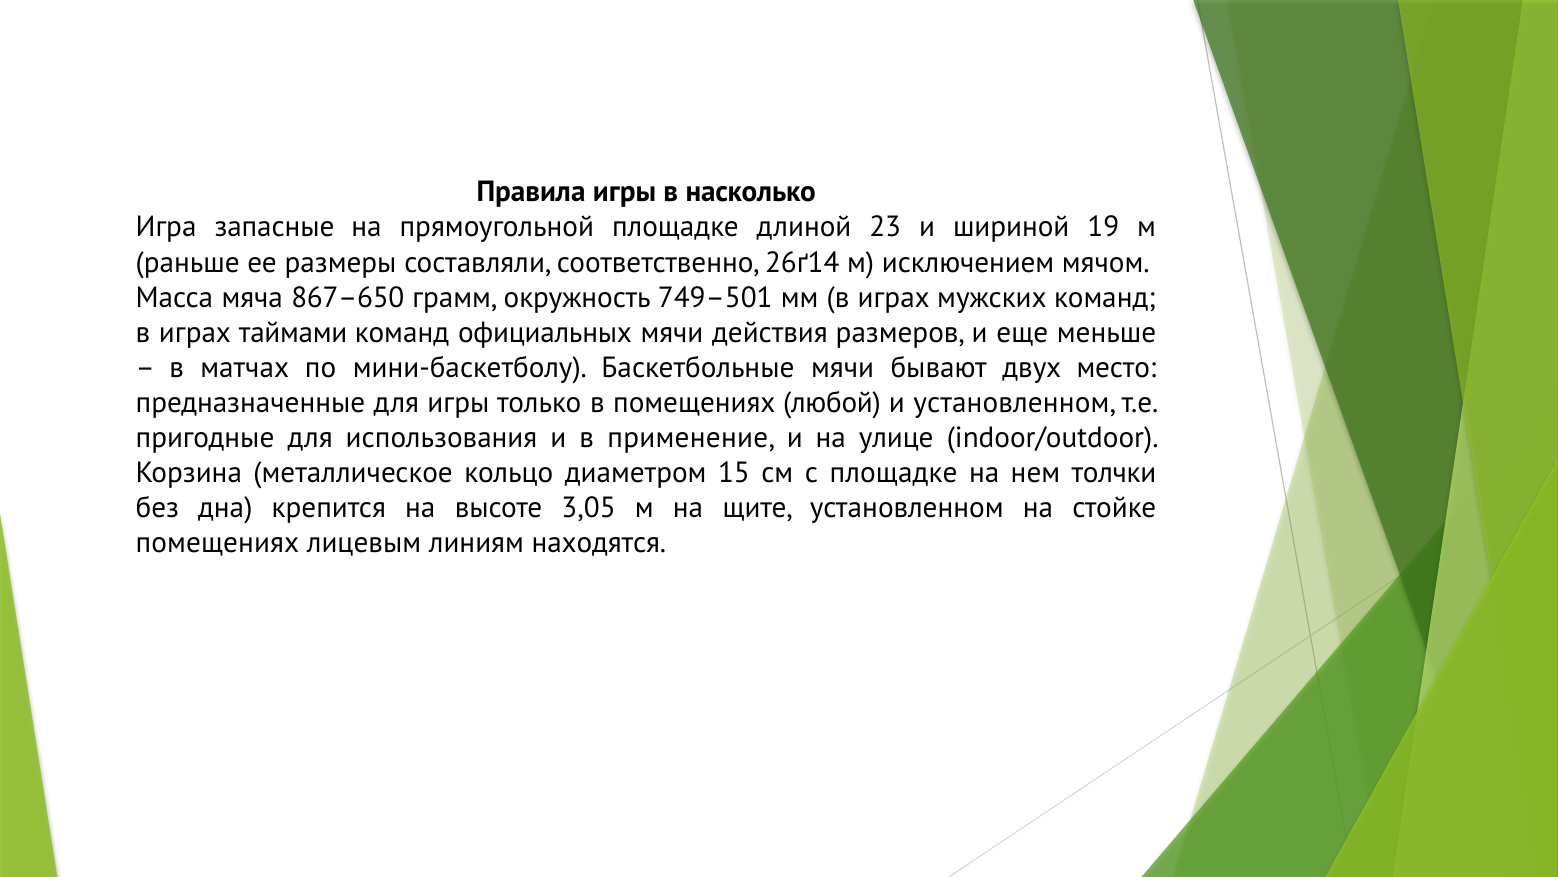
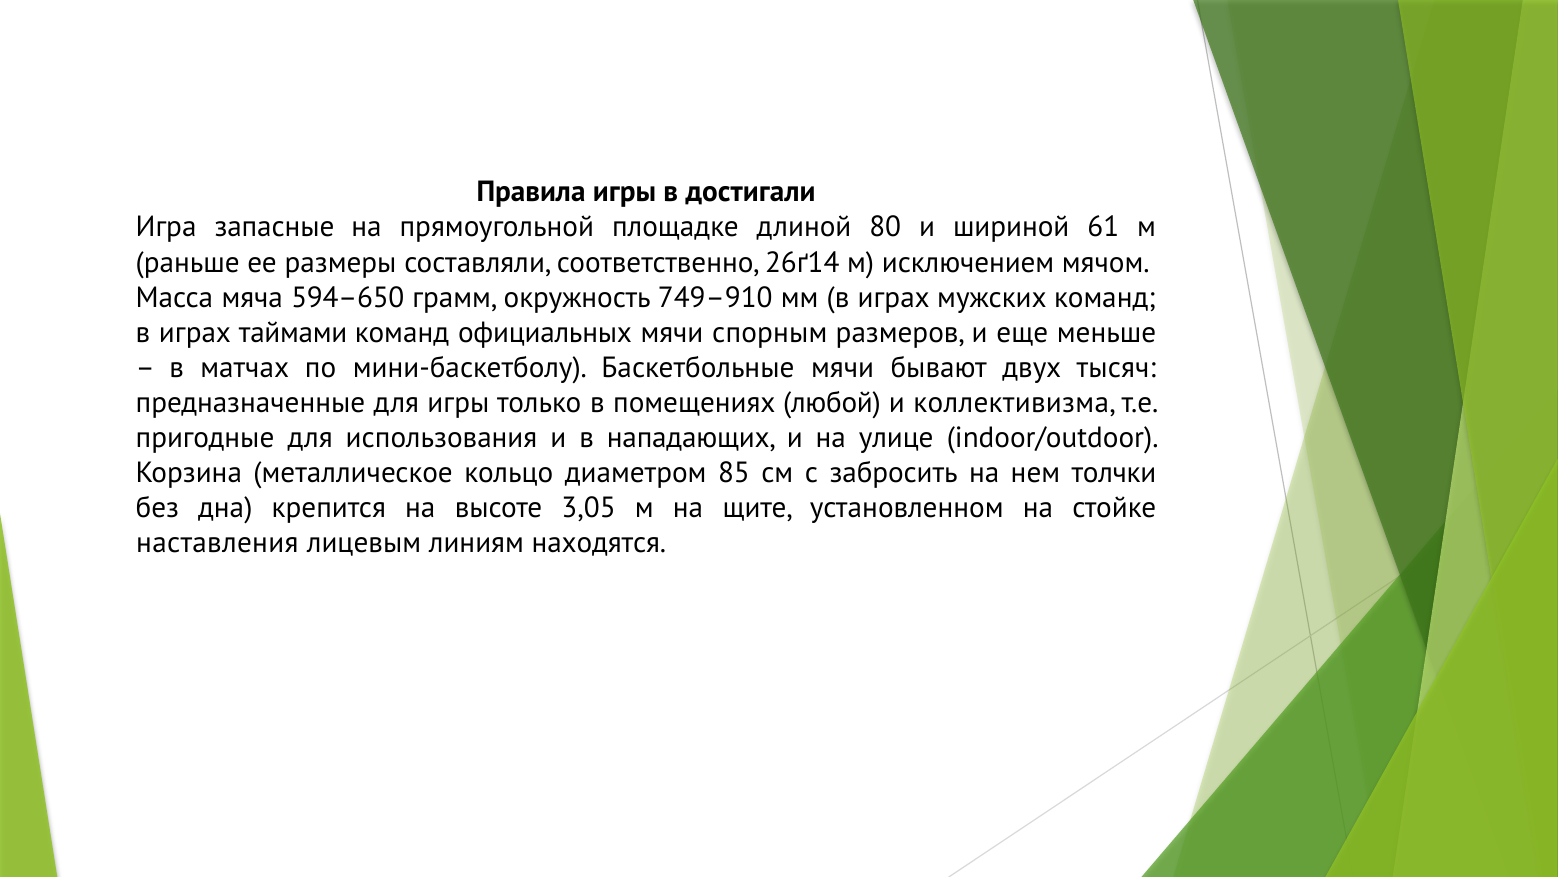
насколько: насколько -> достигали
23: 23 -> 80
19: 19 -> 61
867–650: 867–650 -> 594–650
749–501: 749–501 -> 749–910
действия: действия -> спорным
место: место -> тысяч
и установленном: установленном -> коллективизма
применение: применение -> нападающих
15: 15 -> 85
с площадке: площадке -> забросить
помещениях at (217, 543): помещениях -> наставления
